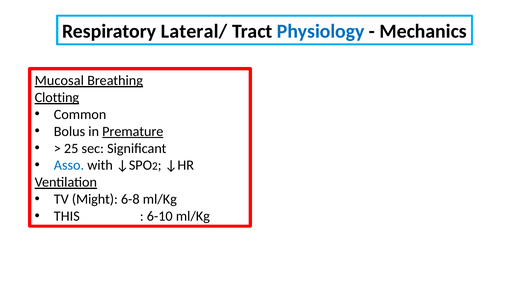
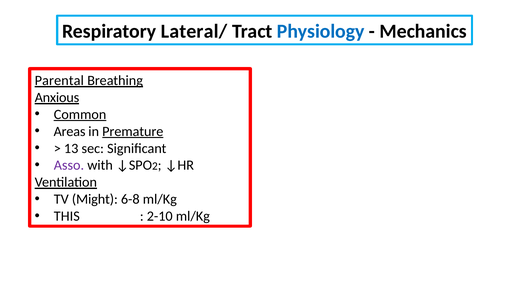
Mucosal: Mucosal -> Parental
Clotting: Clotting -> Anxious
Common underline: none -> present
Bolus: Bolus -> Areas
25: 25 -> 13
Asso colour: blue -> purple
6-10: 6-10 -> 2-10
